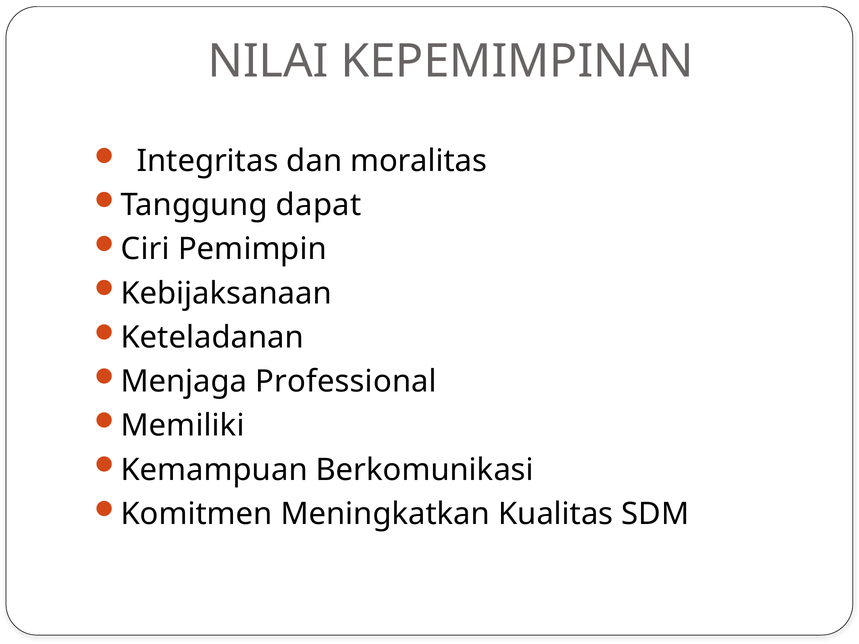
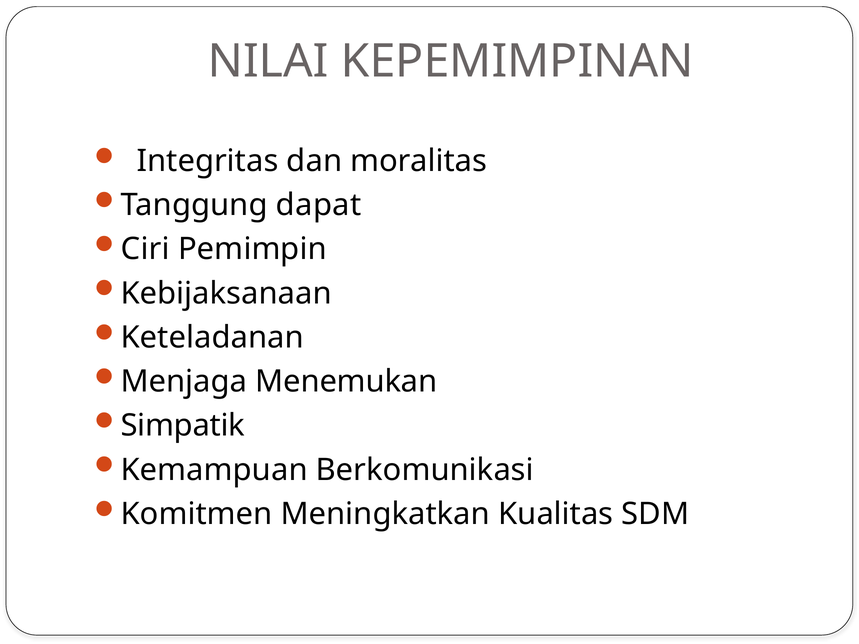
Professional: Professional -> Menemukan
Memiliki: Memiliki -> Simpatik
